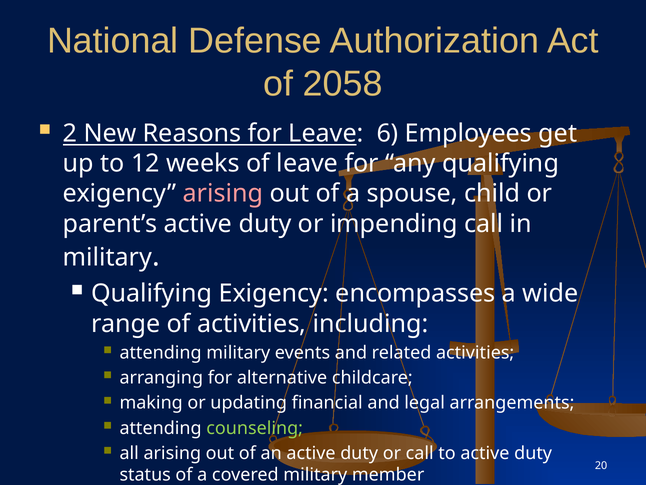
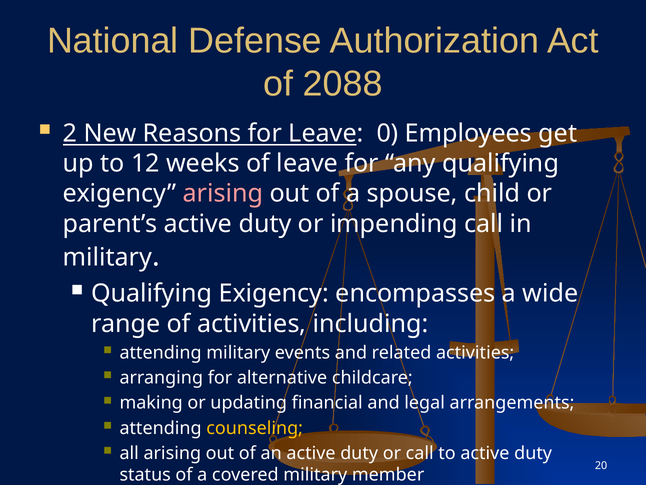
2058: 2058 -> 2088
6: 6 -> 0
counseling colour: light green -> yellow
